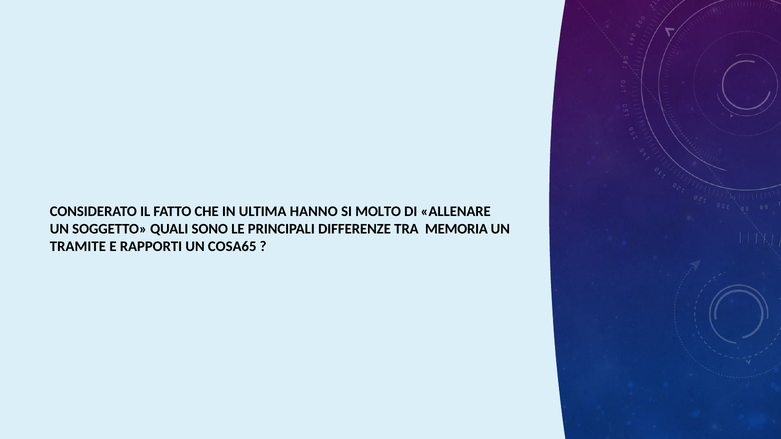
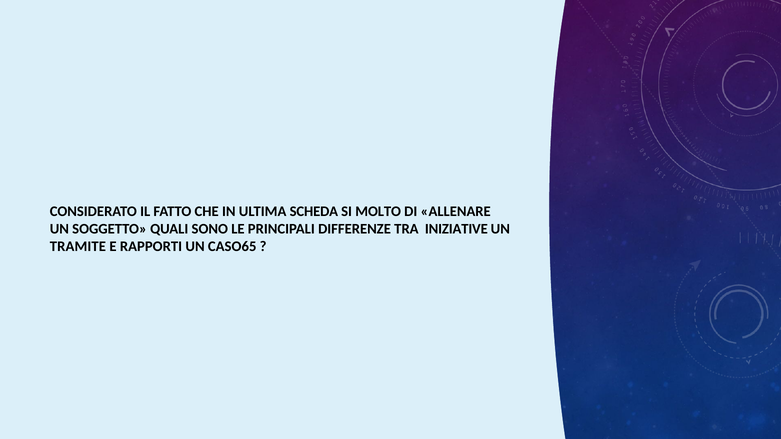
HANNO: HANNO -> SCHEDA
MEMORIA: MEMORIA -> INIZIATIVE
COSA65: COSA65 -> CASO65
